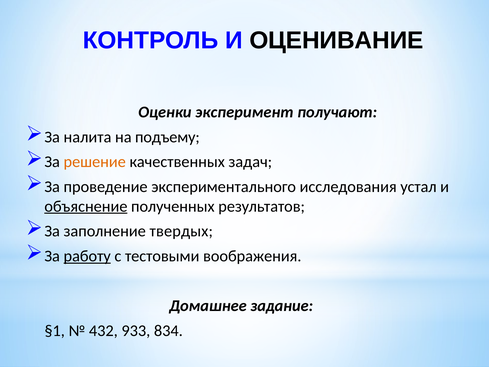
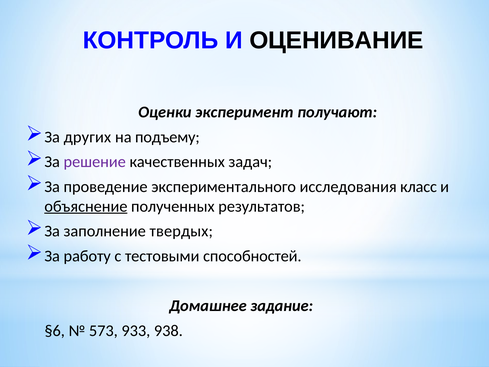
налита: налита -> других
решение colour: orange -> purple
устал: устал -> класс
работу underline: present -> none
воображения: воображения -> способностей
§1: §1 -> §6
432: 432 -> 573
834: 834 -> 938
